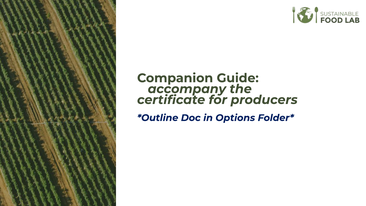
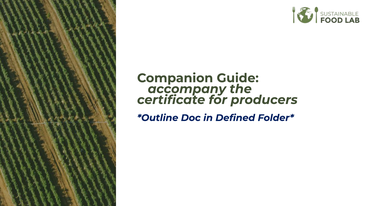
Options: Options -> Defined
